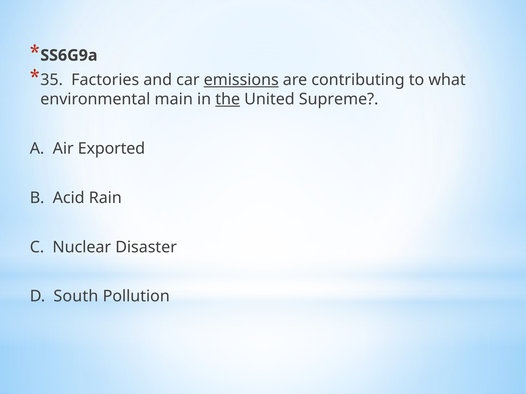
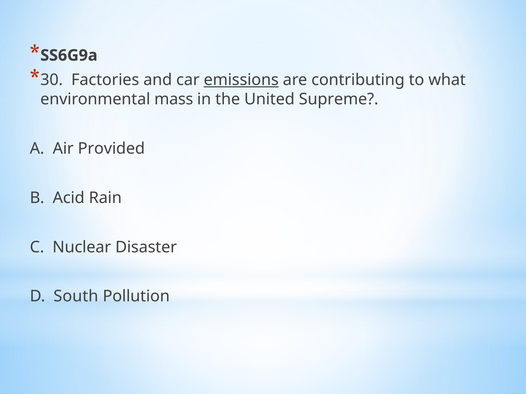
35: 35 -> 30
main: main -> mass
the underline: present -> none
Exported: Exported -> Provided
